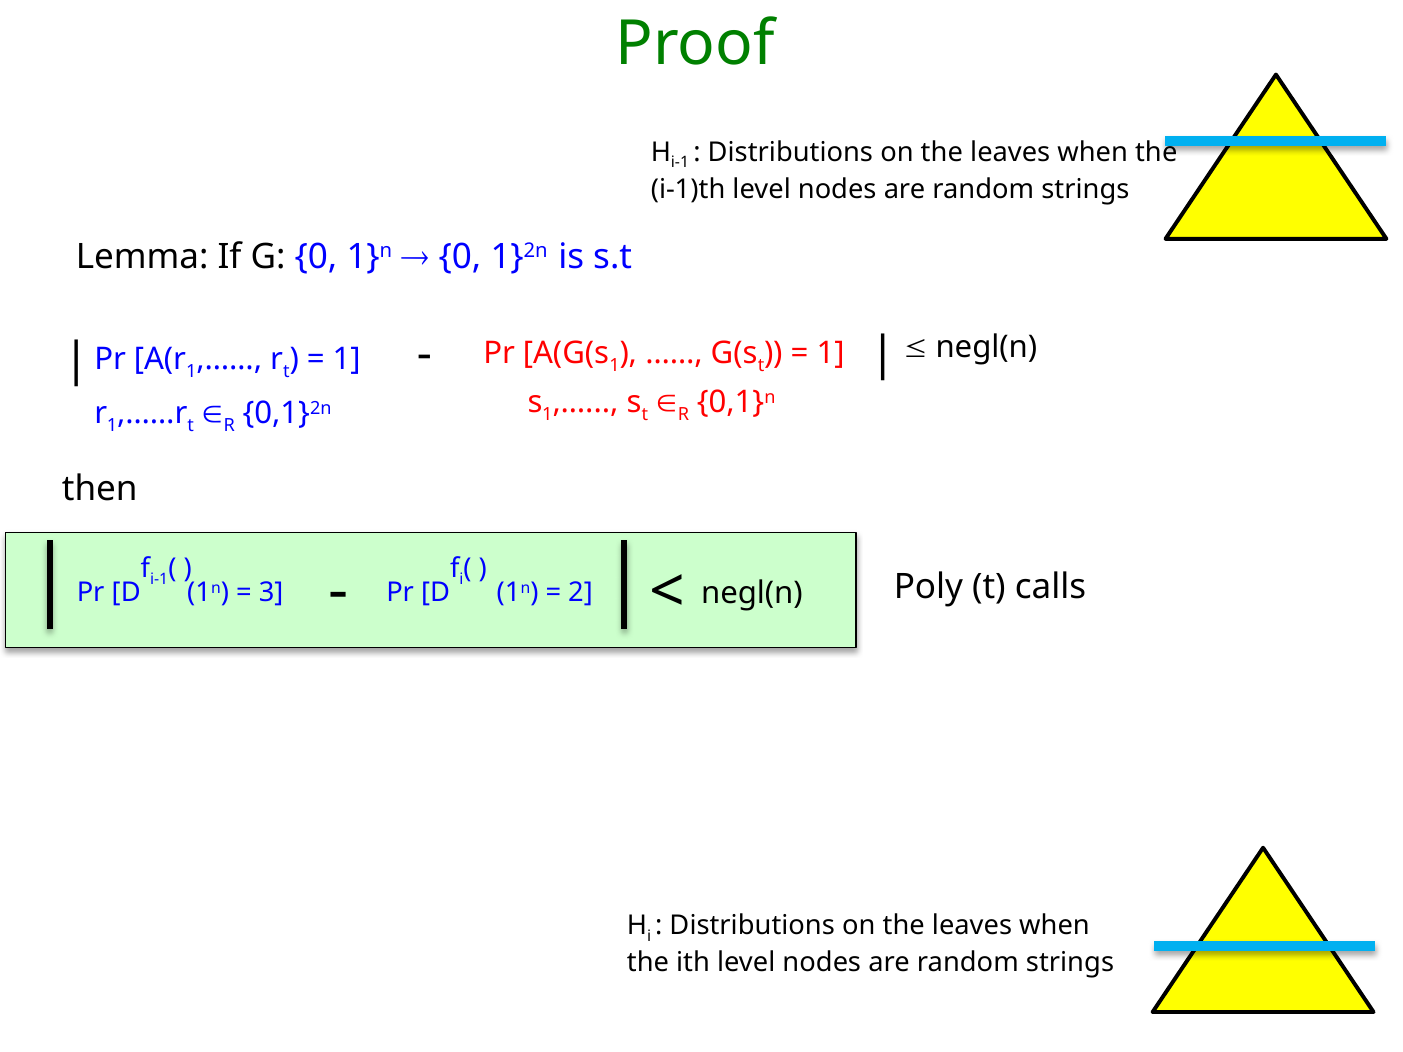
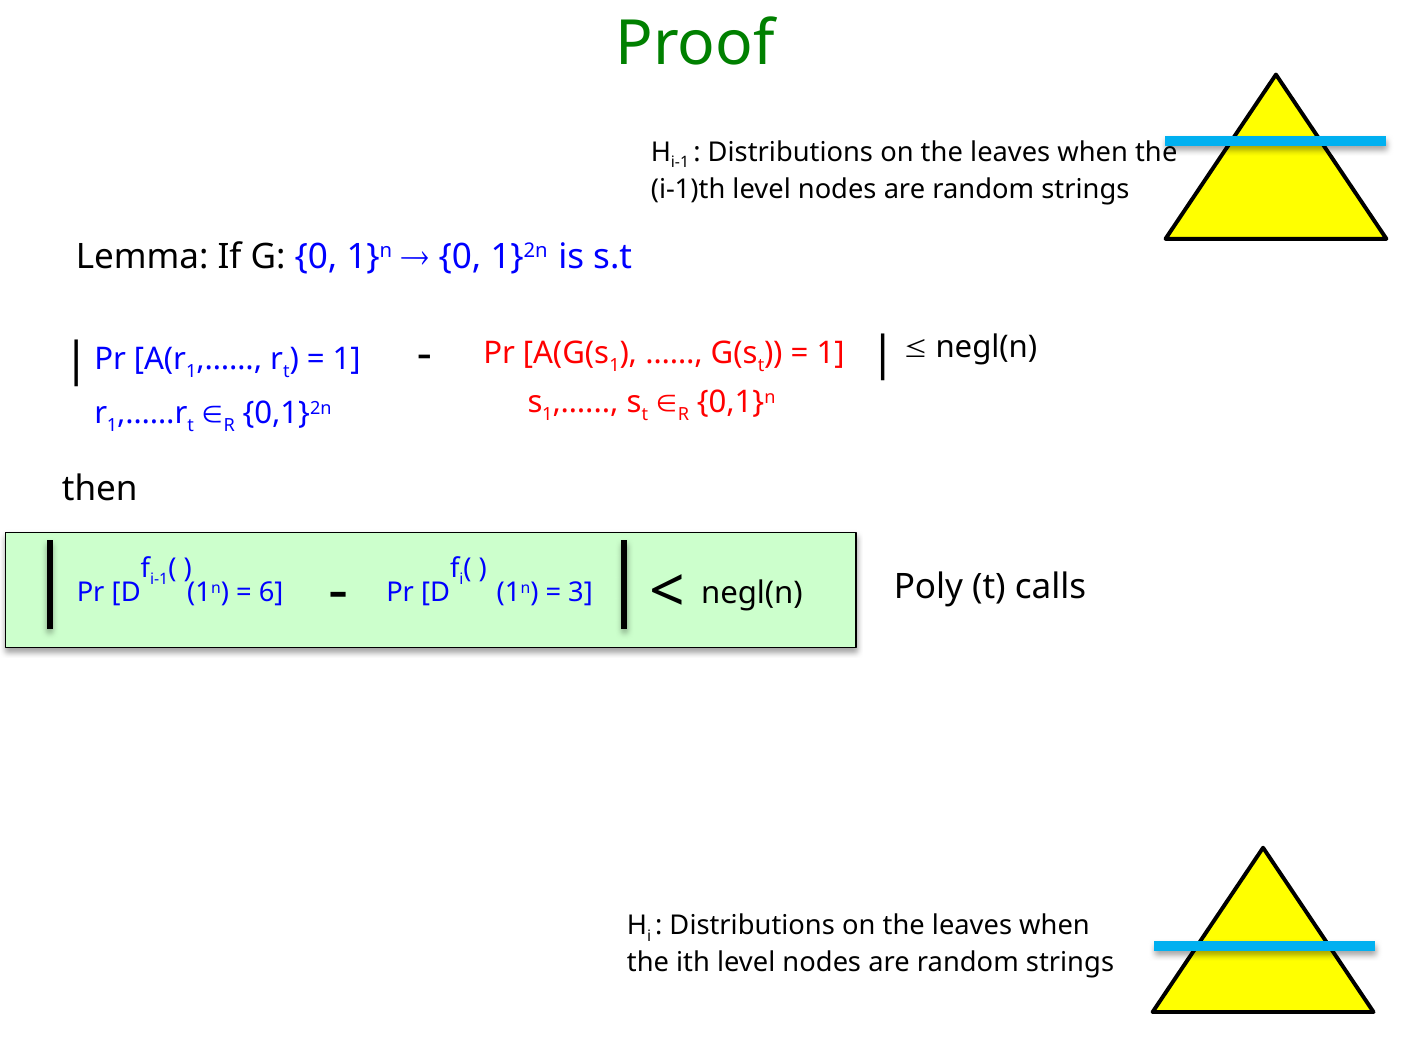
3: 3 -> 6
2: 2 -> 3
